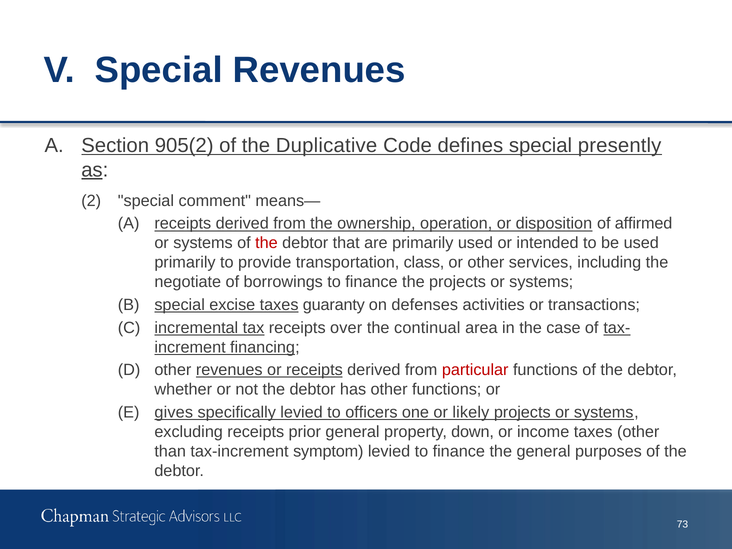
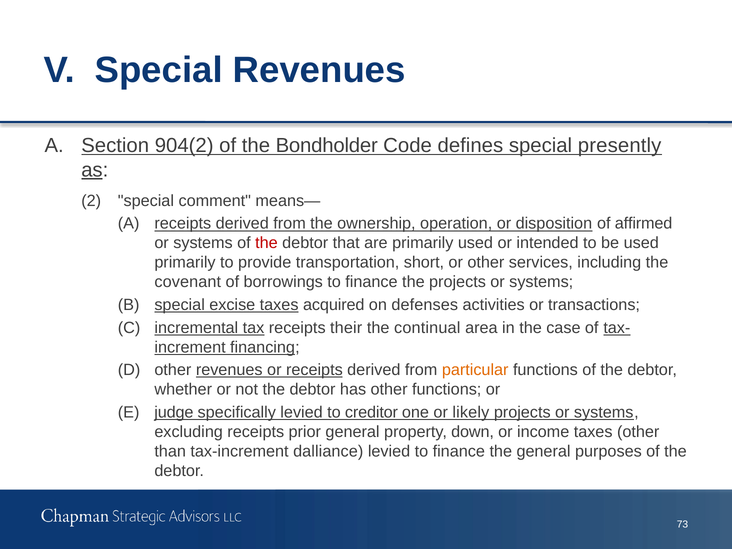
905(2: 905(2 -> 904(2
Duplicative: Duplicative -> Bondholder
class: class -> short
negotiate: negotiate -> covenant
guaranty: guaranty -> acquired
over: over -> their
particular colour: red -> orange
gives: gives -> judge
officers: officers -> creditor
symptom: symptom -> dalliance
